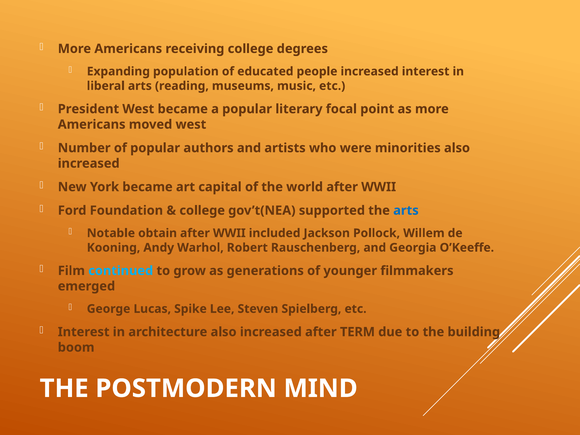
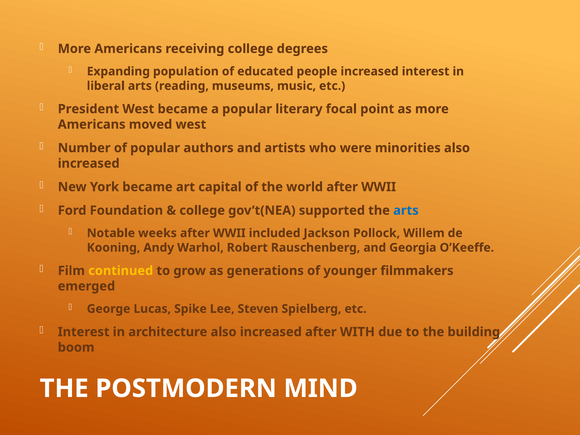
obtain: obtain -> weeks
continued colour: light blue -> yellow
TERM: TERM -> WITH
